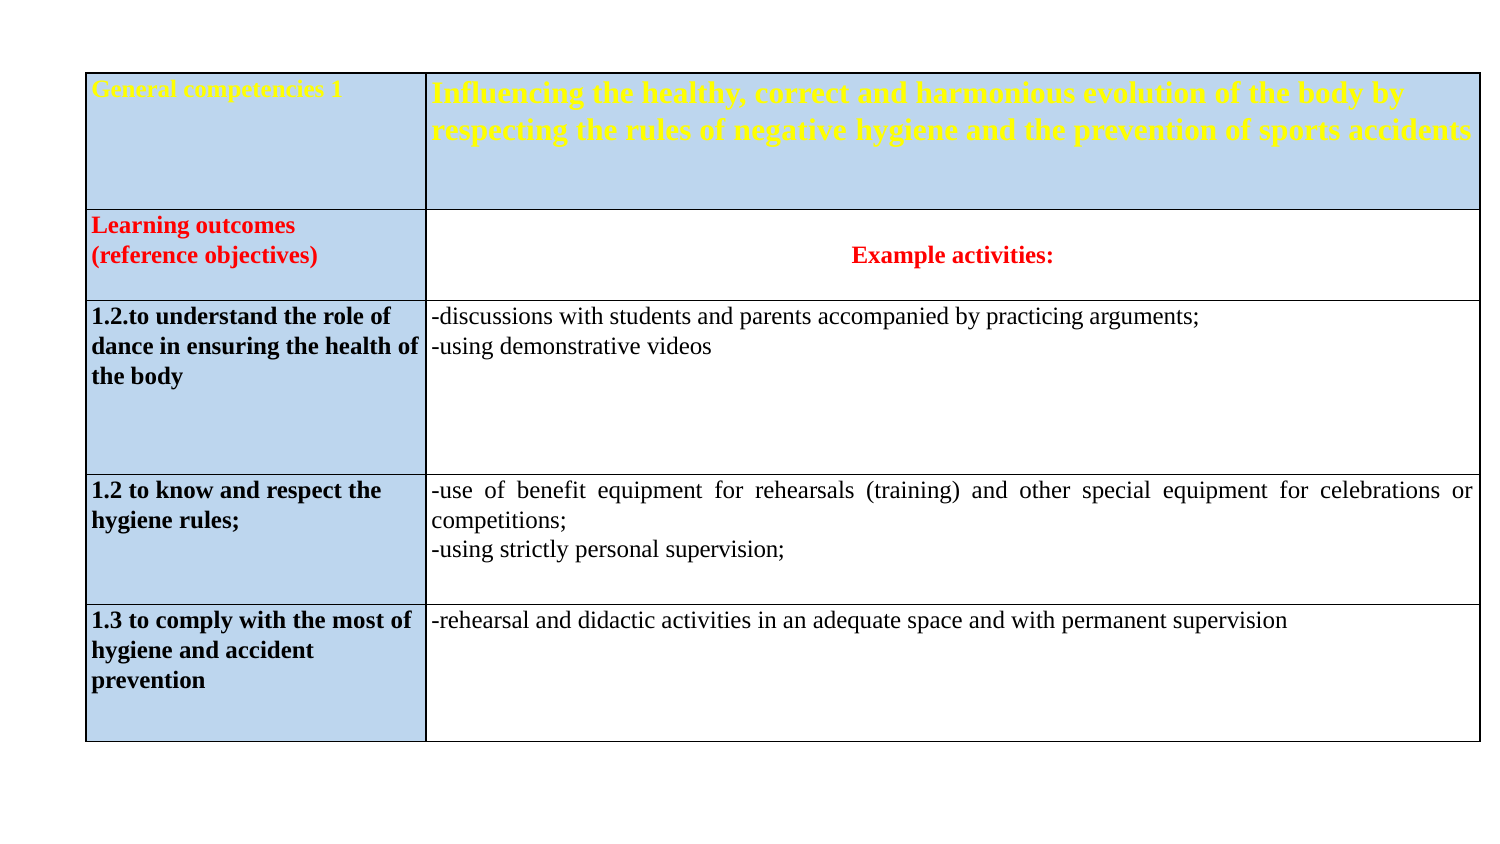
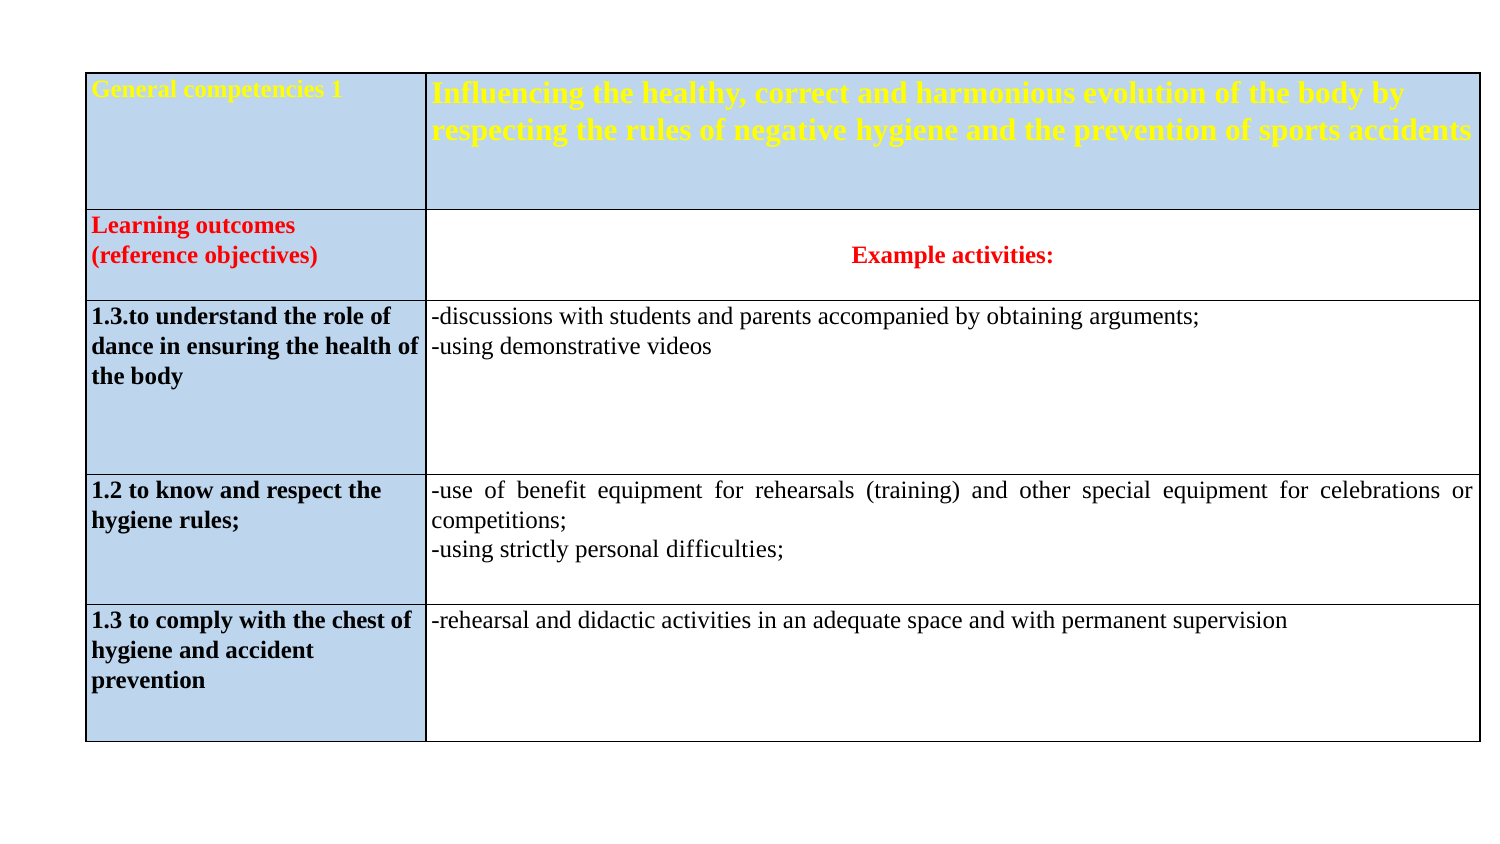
1.2.to: 1.2.to -> 1.3.to
practicing: practicing -> obtaining
personal supervision: supervision -> difficulties
most: most -> chest
